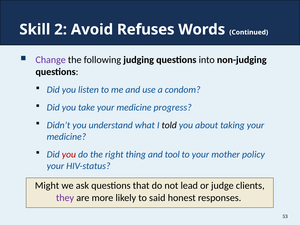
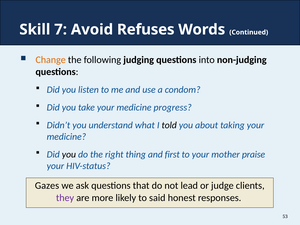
2: 2 -> 7
Change colour: purple -> orange
you at (69, 154) colour: red -> black
tool: tool -> first
policy: policy -> praise
Might: Might -> Gazes
